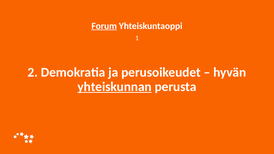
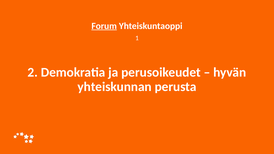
yhteiskunnan underline: present -> none
